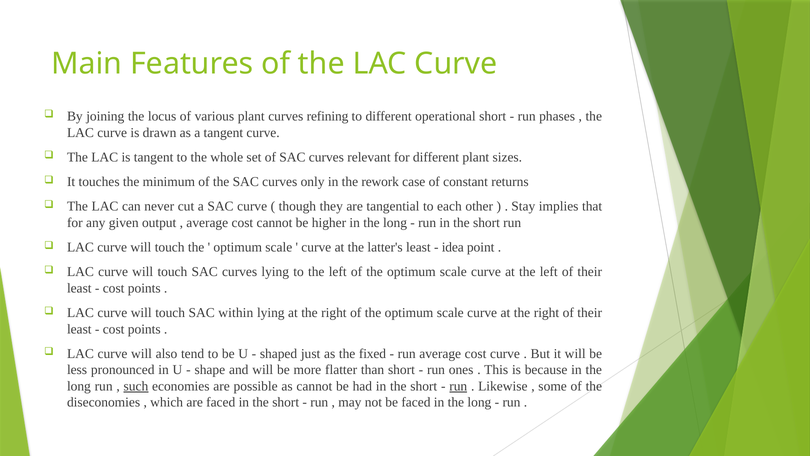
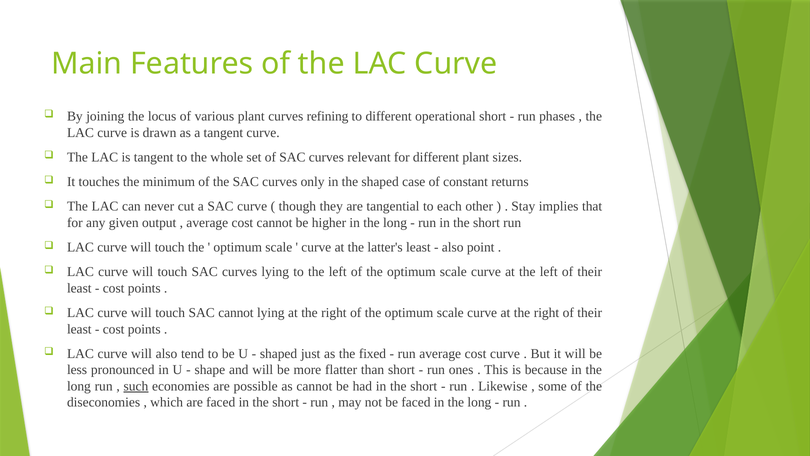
the rework: rework -> shaped
idea at (453, 247): idea -> also
SAC within: within -> cannot
run at (458, 386) underline: present -> none
